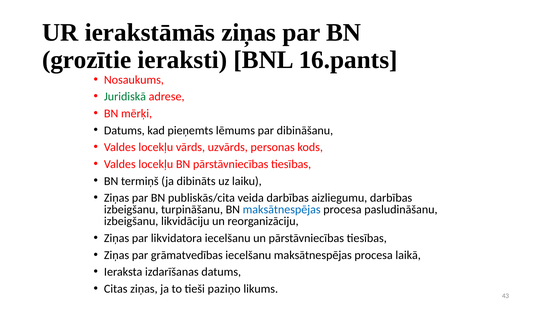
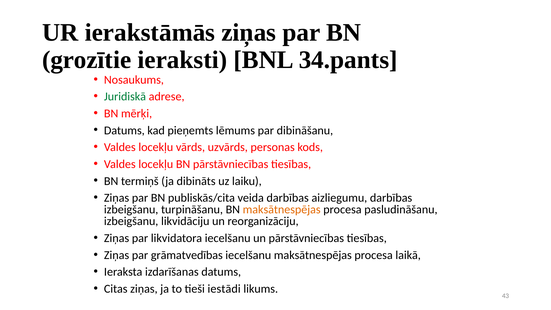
16.pants: 16.pants -> 34.pants
maksātnespējas at (282, 210) colour: blue -> orange
paziņo: paziņo -> iestādi
